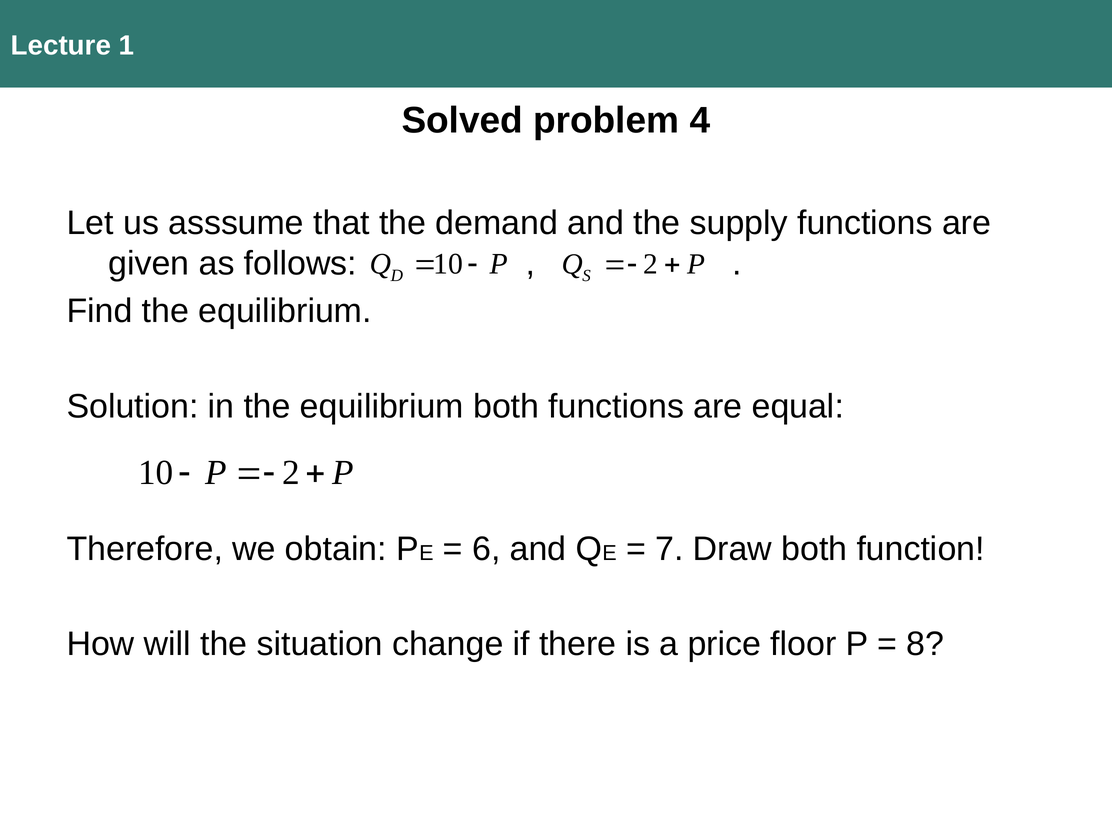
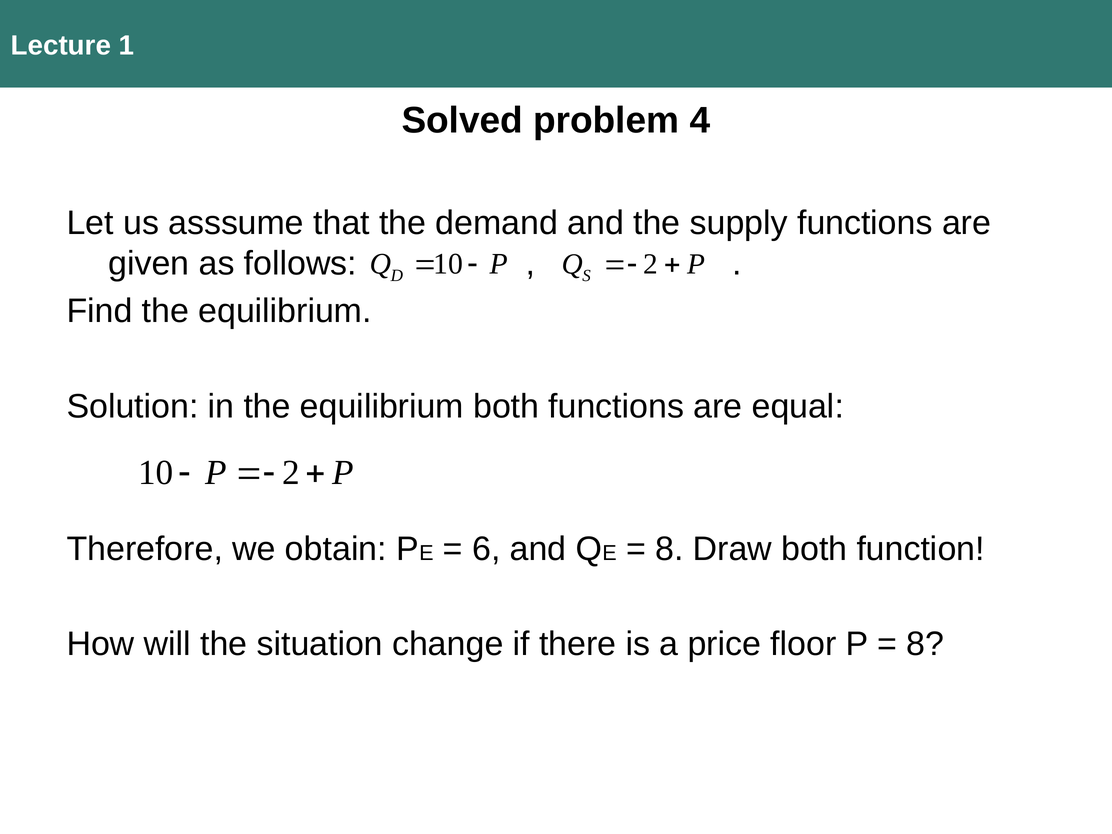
7 at (669, 549): 7 -> 8
